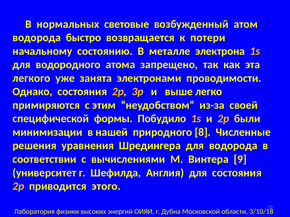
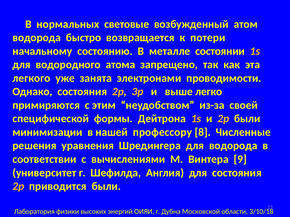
электрона: электрона -> состоянии
Побудило: Побудило -> Дейтрона
природного: природного -> профессору
приводится этого: этого -> были
